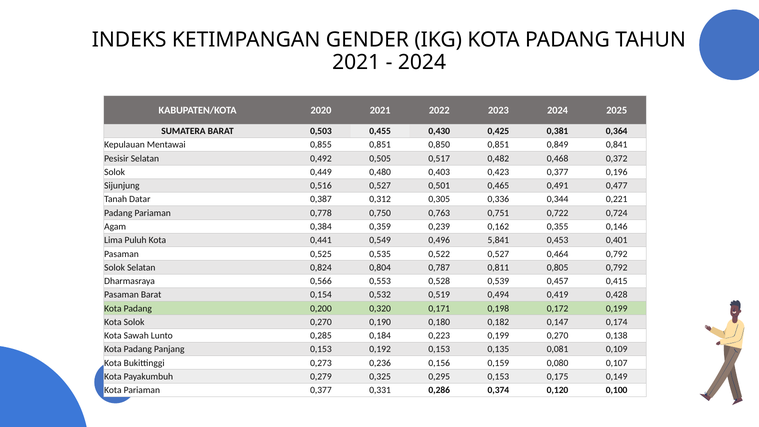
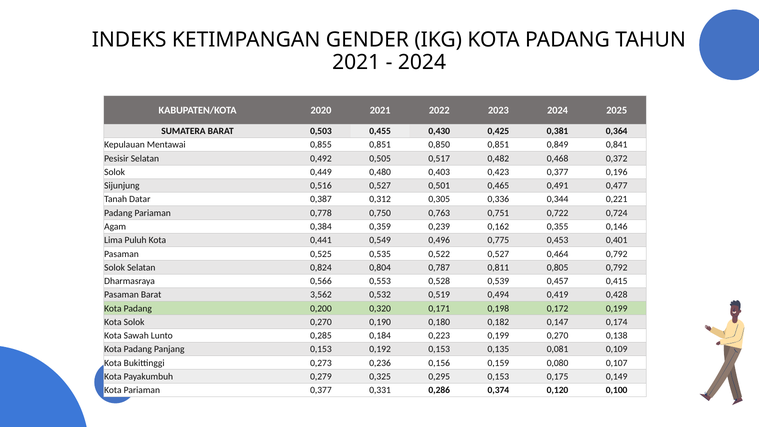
5,841: 5,841 -> 0,775
0,154: 0,154 -> 3,562
